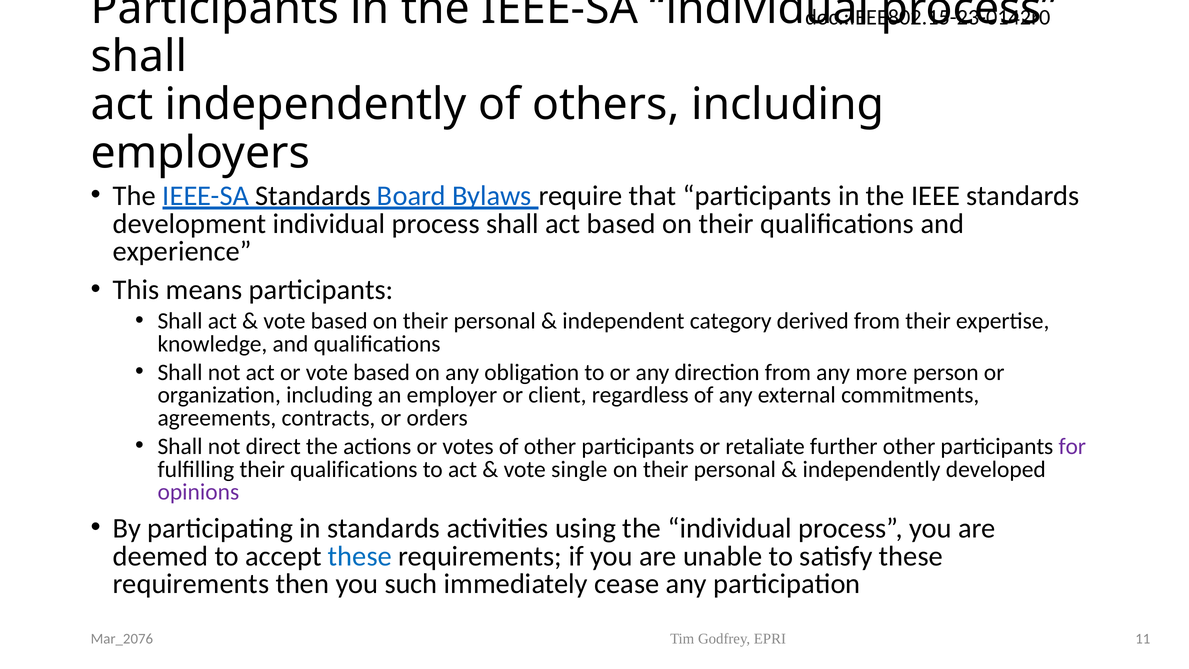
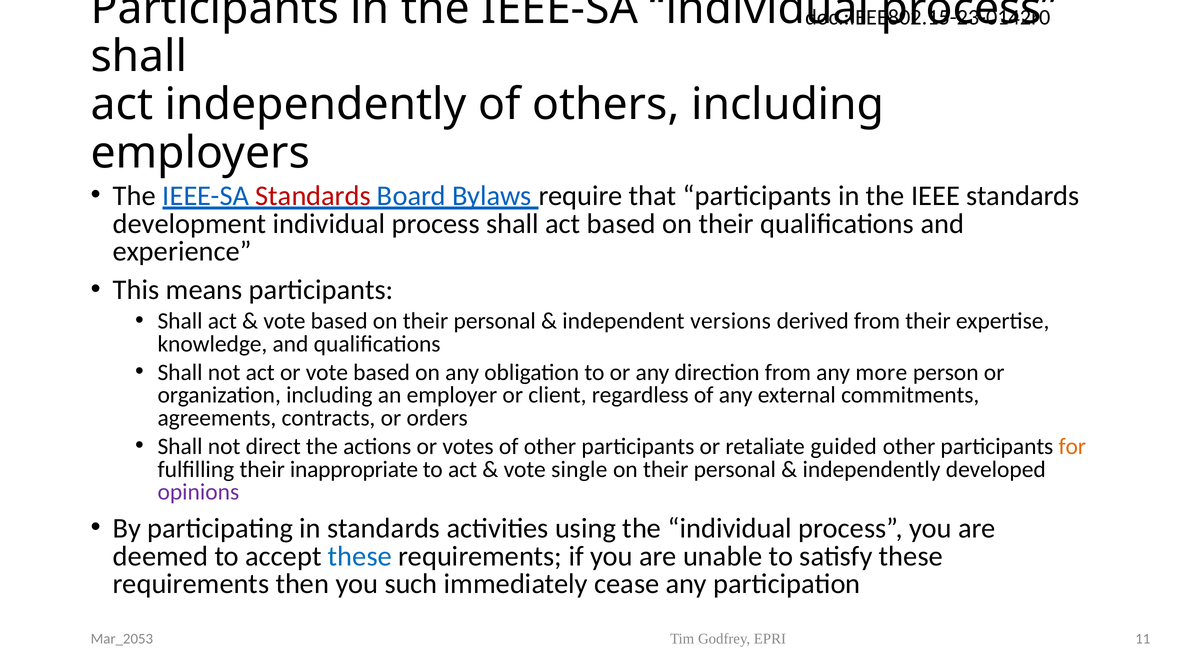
Standards at (313, 196) colour: black -> red
category: category -> versions
further: further -> guided
for colour: purple -> orange
fulfilling their qualifications: qualifications -> inappropriate
Mar_2076: Mar_2076 -> Mar_2053
